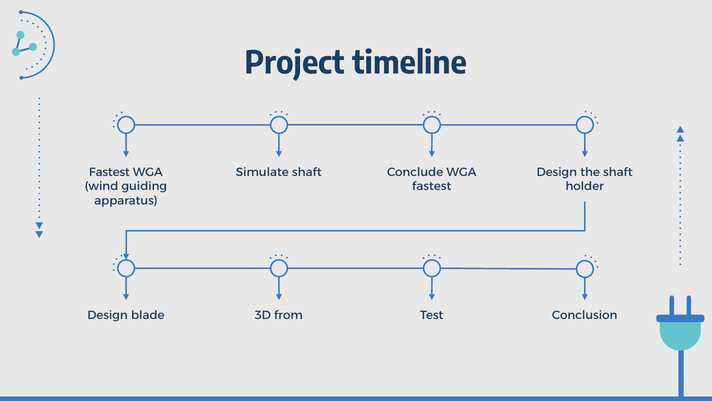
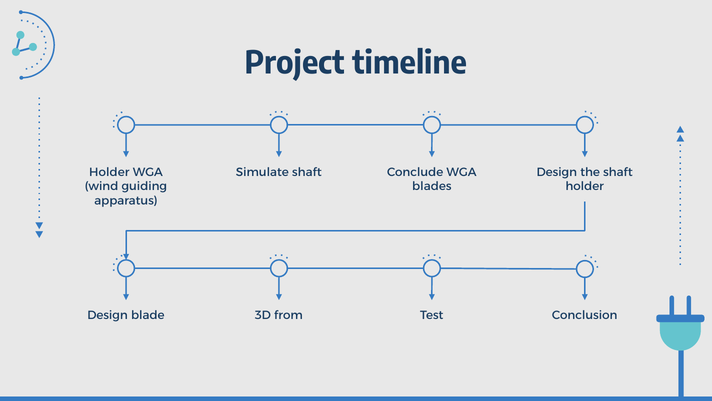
Fastest at (109, 172): Fastest -> Holder
fastest at (432, 186): fastest -> blades
